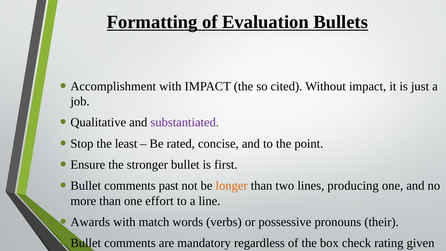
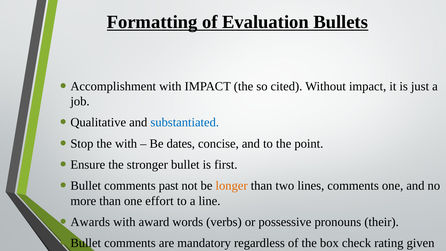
substantiated colour: purple -> blue
the least: least -> with
rated: rated -> dates
lines producing: producing -> comments
match: match -> award
